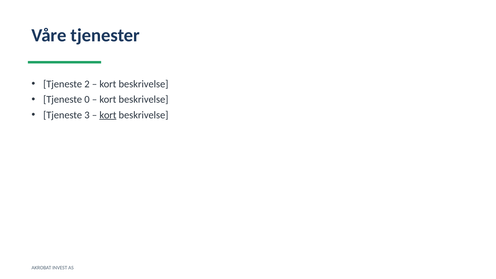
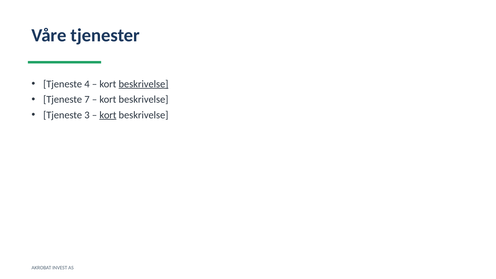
2: 2 -> 4
beskrivelse at (144, 84) underline: none -> present
0: 0 -> 7
